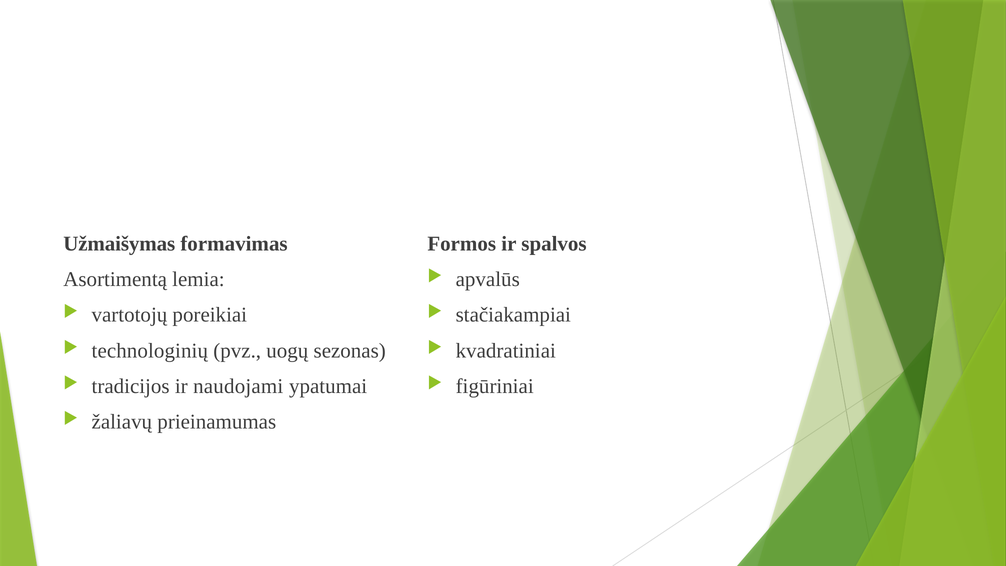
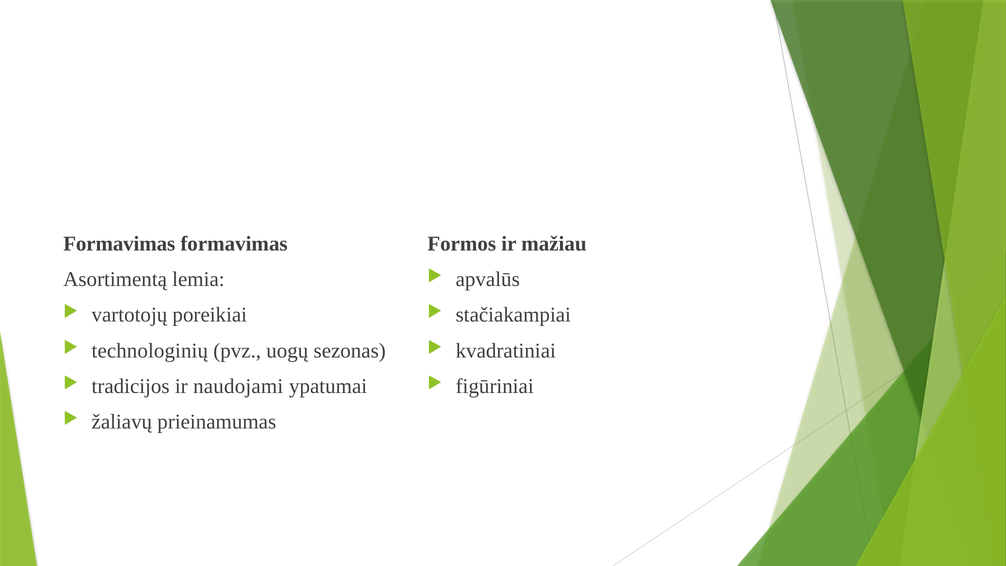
Užmaišymas at (119, 244): Užmaišymas -> Formavimas
spalvos: spalvos -> mažiau
